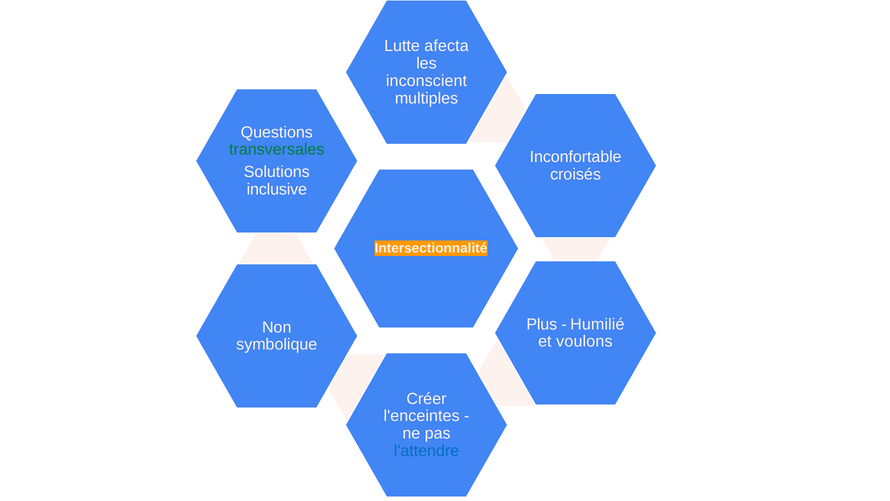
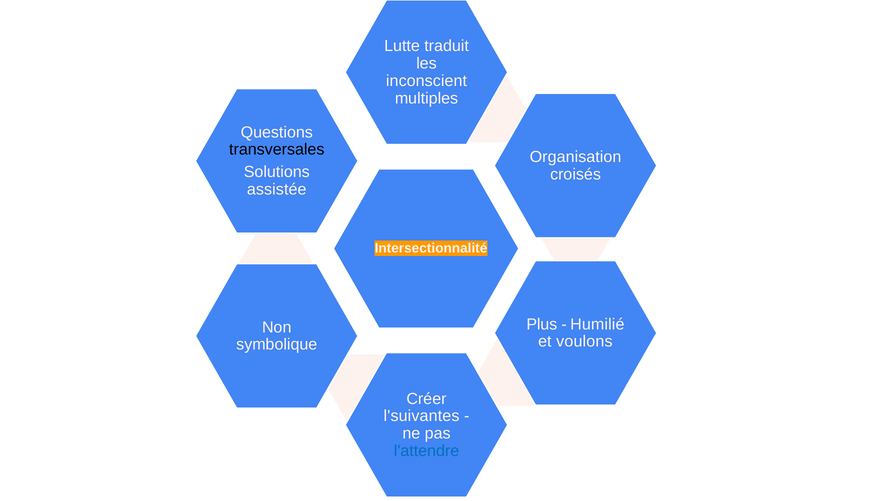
afecta: afecta -> traduit
transversales colour: green -> black
Inconfortable: Inconfortable -> Organisation
inclusive: inclusive -> assistée
l'enceintes: l'enceintes -> l'suivantes
